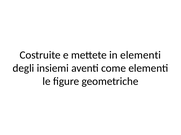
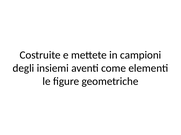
in elementi: elementi -> campioni
